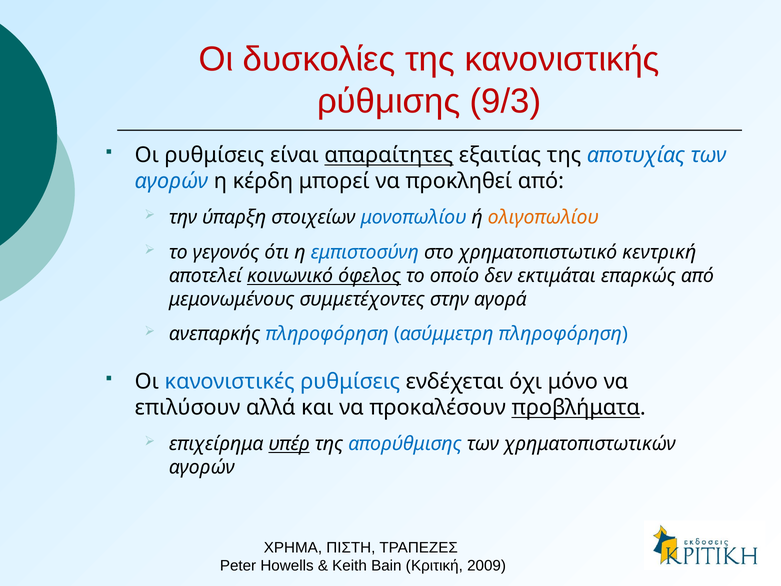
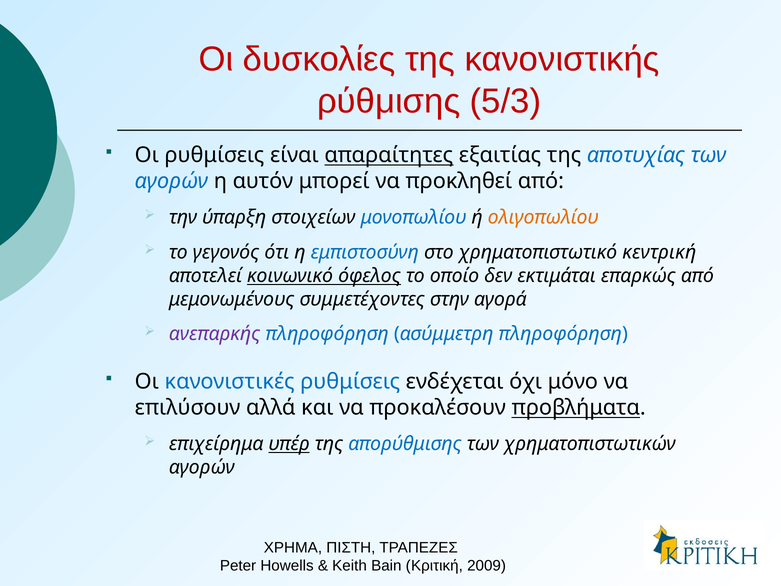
9/3: 9/3 -> 5/3
κέρδη: κέρδη -> αυτόν
ανεπαρκής colour: black -> purple
